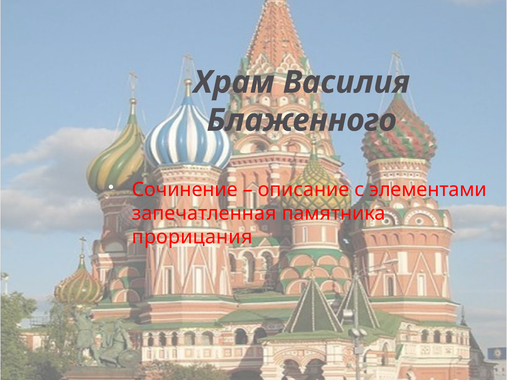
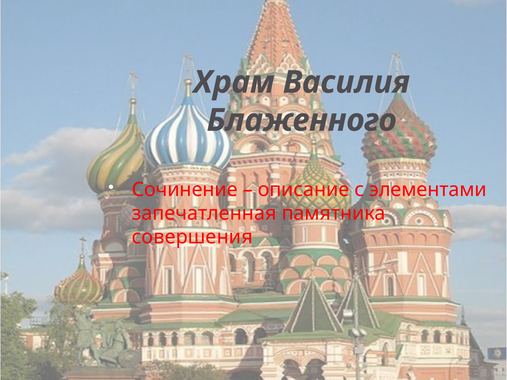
прорицания: прорицания -> совершения
